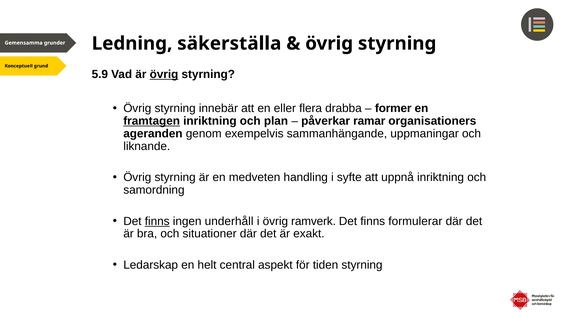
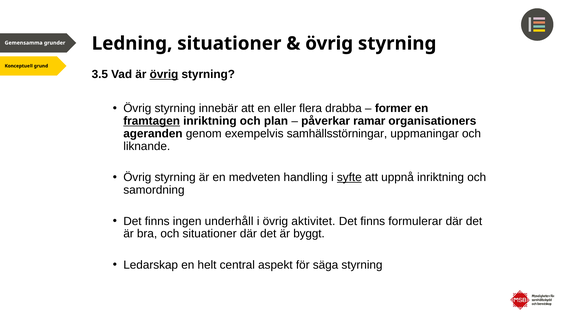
Ledning säkerställa: säkerställa -> situationer
5.9: 5.9 -> 3.5
sammanhängande: sammanhängande -> samhällsstörningar
syfte underline: none -> present
finns at (157, 221) underline: present -> none
ramverk: ramverk -> aktivitet
exakt: exakt -> byggt
tiden: tiden -> säga
